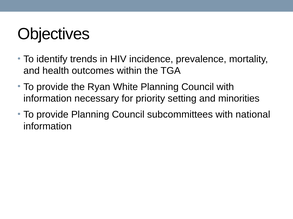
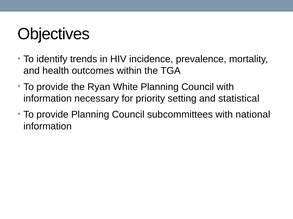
minorities: minorities -> statistical
